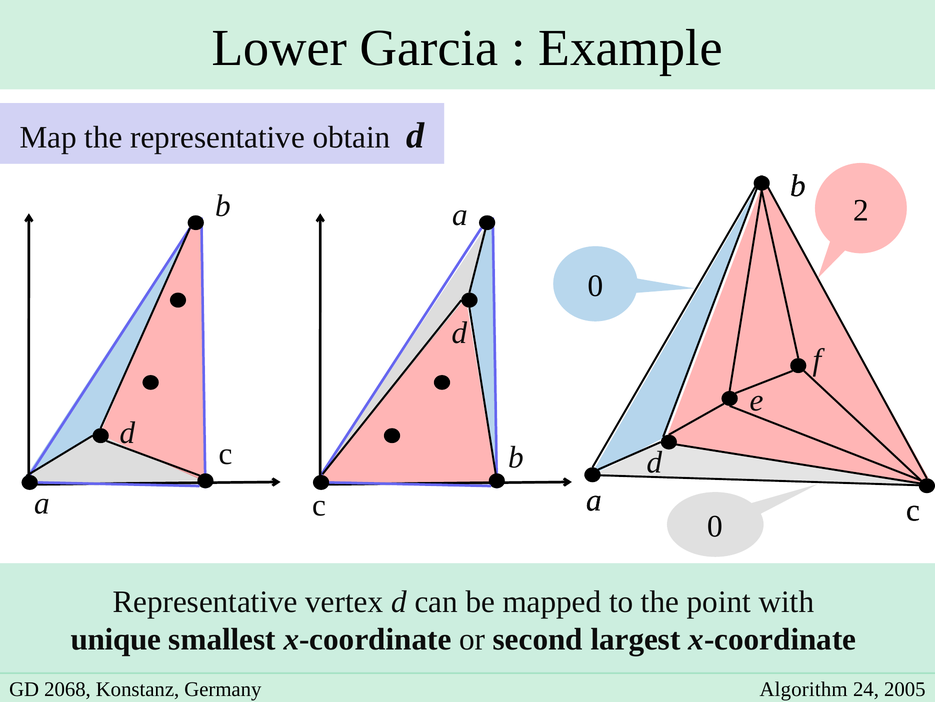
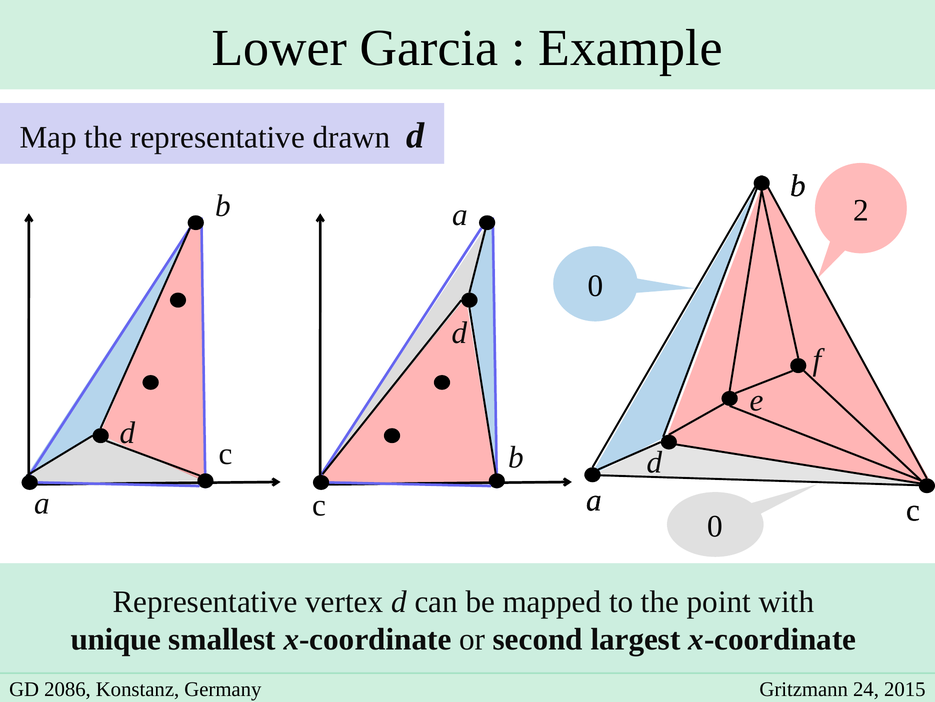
obtain: obtain -> drawn
2068: 2068 -> 2086
Algorithm: Algorithm -> Gritzmann
2005: 2005 -> 2015
